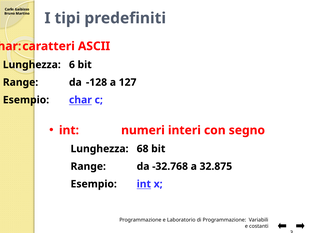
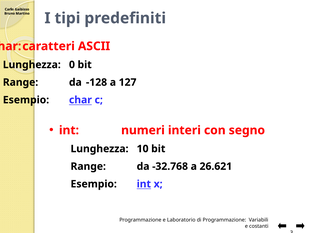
6: 6 -> 0
68: 68 -> 10
32.875: 32.875 -> 26.621
